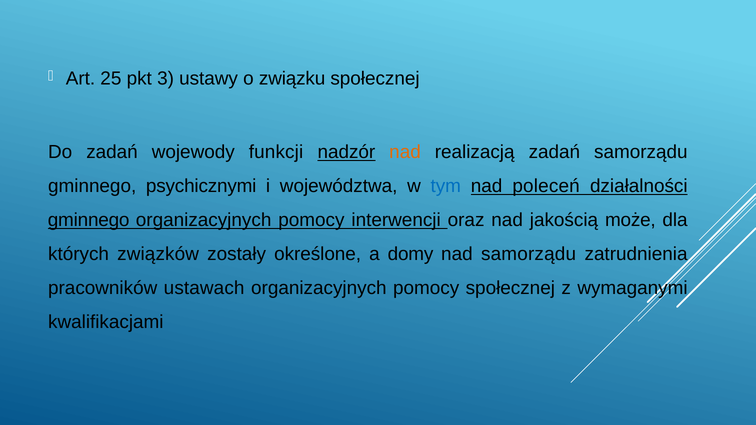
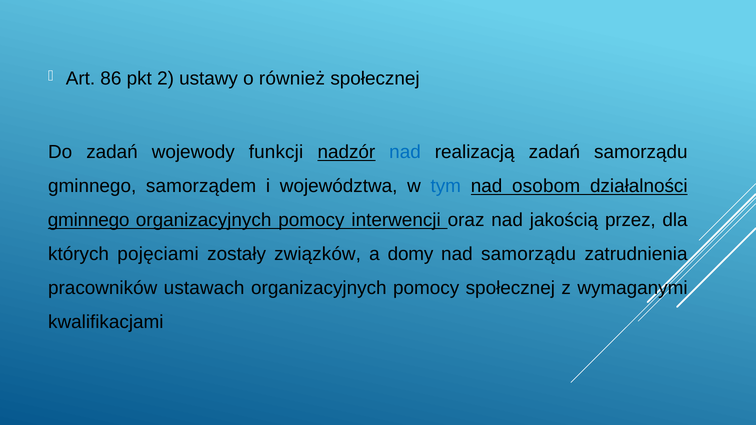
25: 25 -> 86
3: 3 -> 2
związku: związku -> również
nad at (405, 152) colour: orange -> blue
psychicznymi: psychicznymi -> samorządem
poleceń: poleceń -> osobom
może: może -> przez
związków: związków -> pojęciami
określone: określone -> związków
